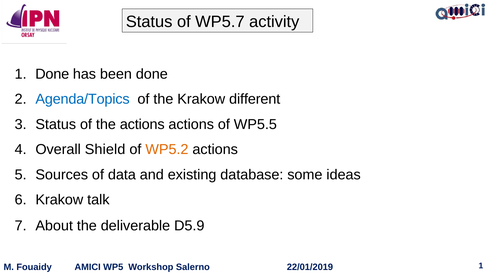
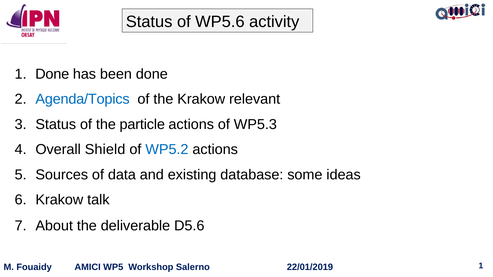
WP5.7: WP5.7 -> WP5.6
different: different -> relevant
the actions: actions -> particle
WP5.5: WP5.5 -> WP5.3
WP5.2 colour: orange -> blue
D5.9: D5.9 -> D5.6
